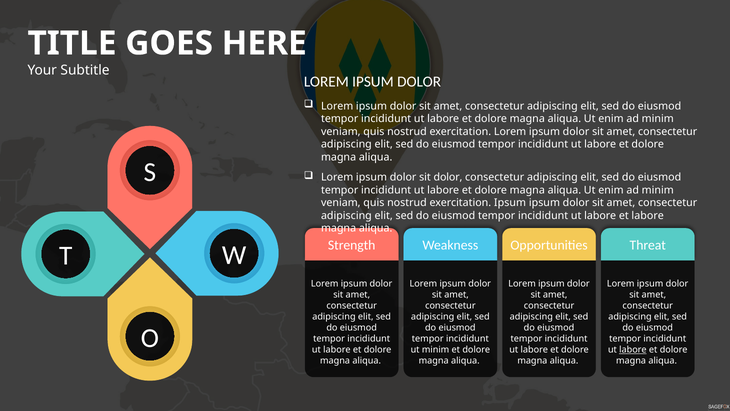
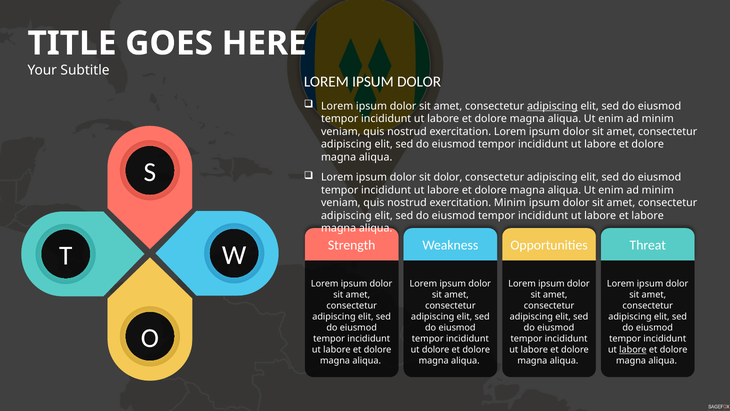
adipiscing at (552, 106) underline: none -> present
exercitation Ipsum: Ipsum -> Minim
ut minim: minim -> dolore
